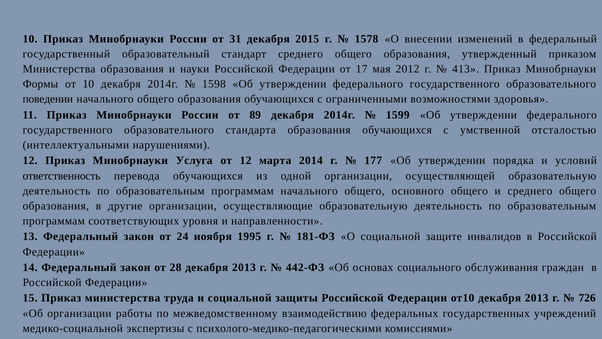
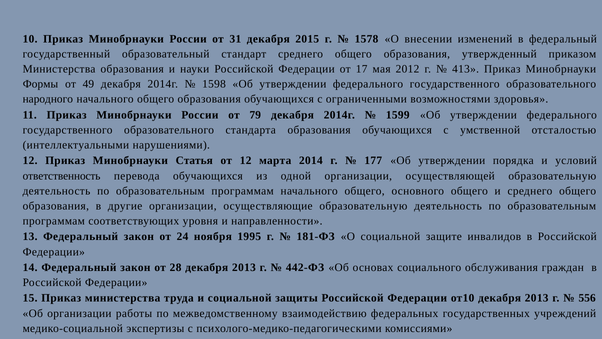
от 10: 10 -> 49
поведении: поведении -> народного
89: 89 -> 79
Услуга: Услуга -> Статья
726: 726 -> 556
